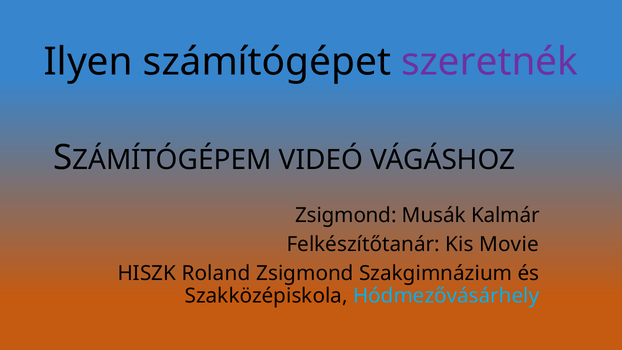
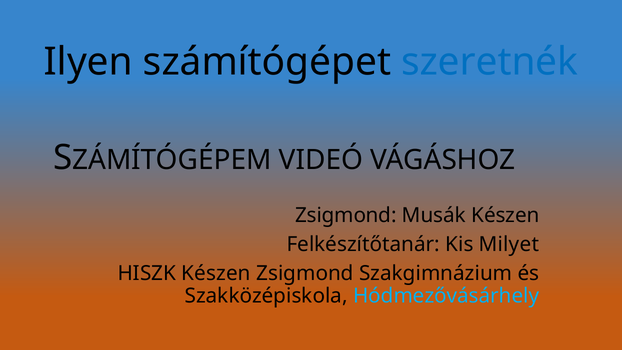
szeretnék colour: purple -> blue
Musák Kalmár: Kalmár -> Készen
Movie: Movie -> Milyet
HISZK Roland: Roland -> Készen
